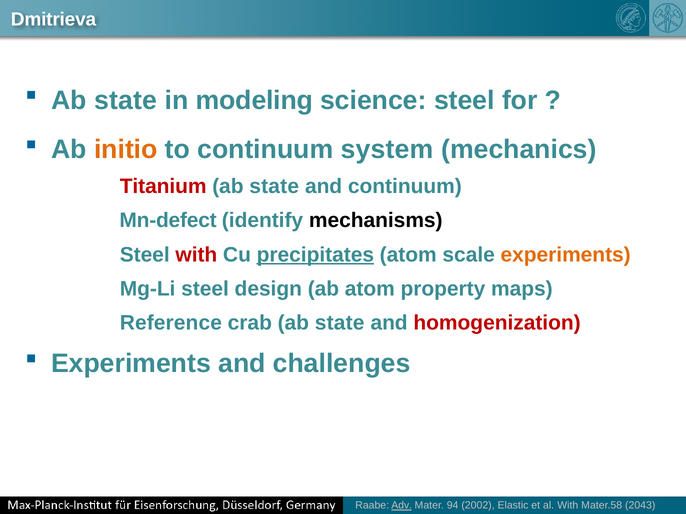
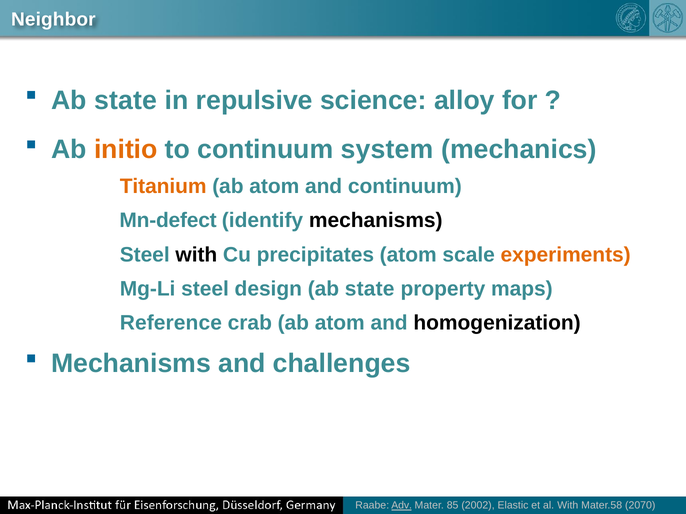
Dmitrieva: Dmitrieva -> Neighbor
modeling: modeling -> repulsive
science steel: steel -> alloy
Titanium colour: red -> orange
state at (274, 187): state -> atom
with at (196, 255) colour: red -> black
precipitates underline: present -> none
design ab atom: atom -> state
crab ab state: state -> atom
homogenization colour: red -> black
Experiments at (131, 364): Experiments -> Mechanisms
94: 94 -> 85
2043: 2043 -> 2070
